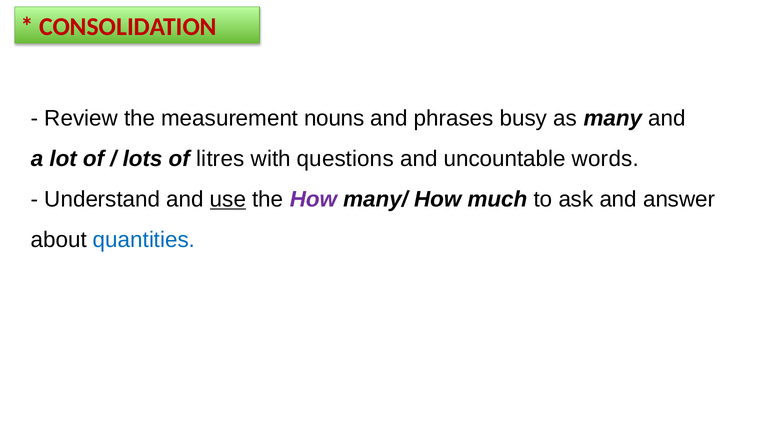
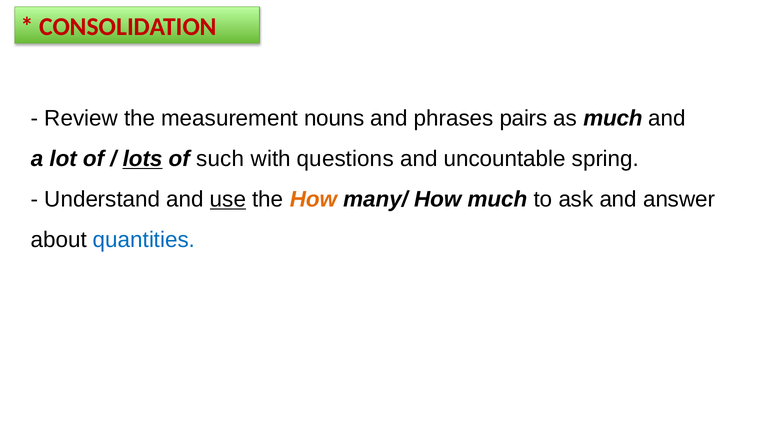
busy: busy -> pairs
as many: many -> much
lots underline: none -> present
litres: litres -> such
words: words -> spring
How at (313, 199) colour: purple -> orange
